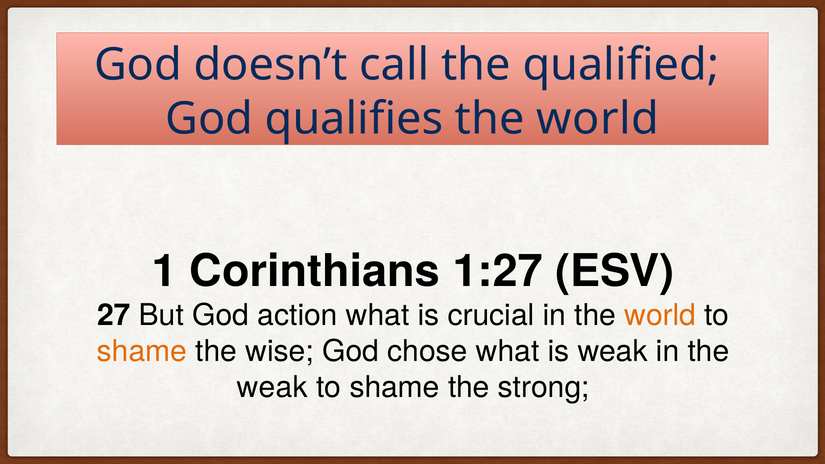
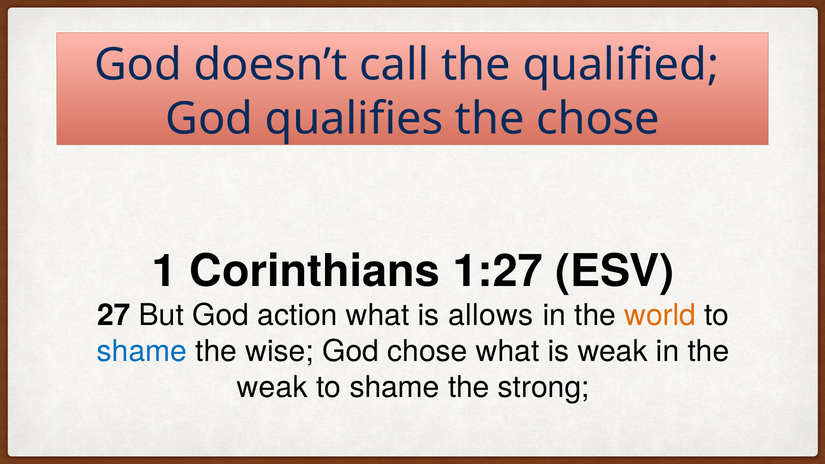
qualifies the world: world -> chose
crucial: crucial -> allows
shame at (142, 351) colour: orange -> blue
